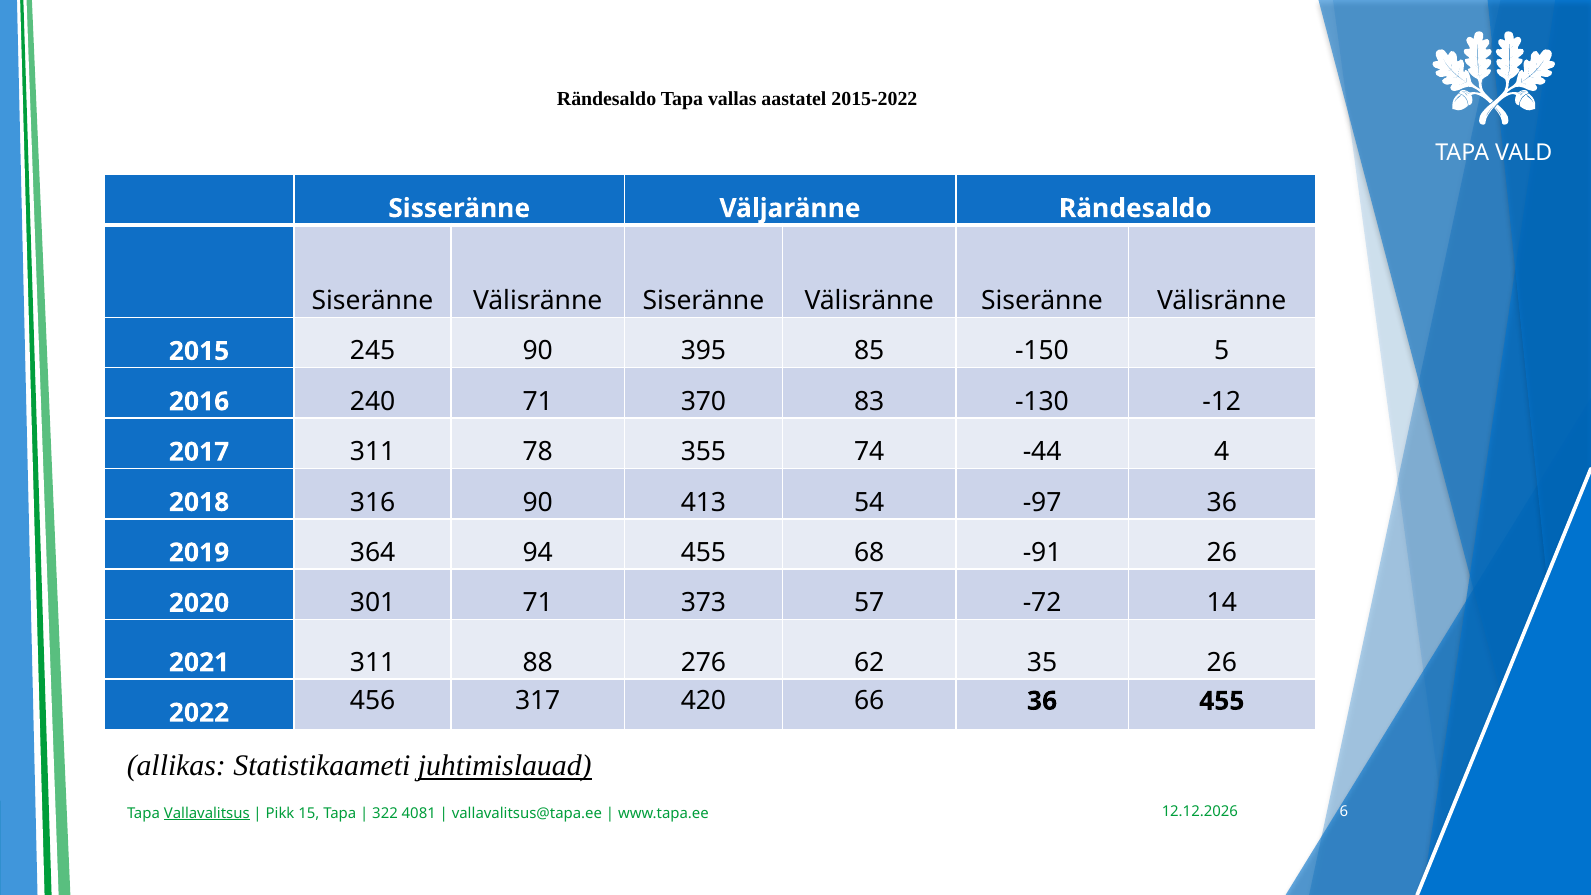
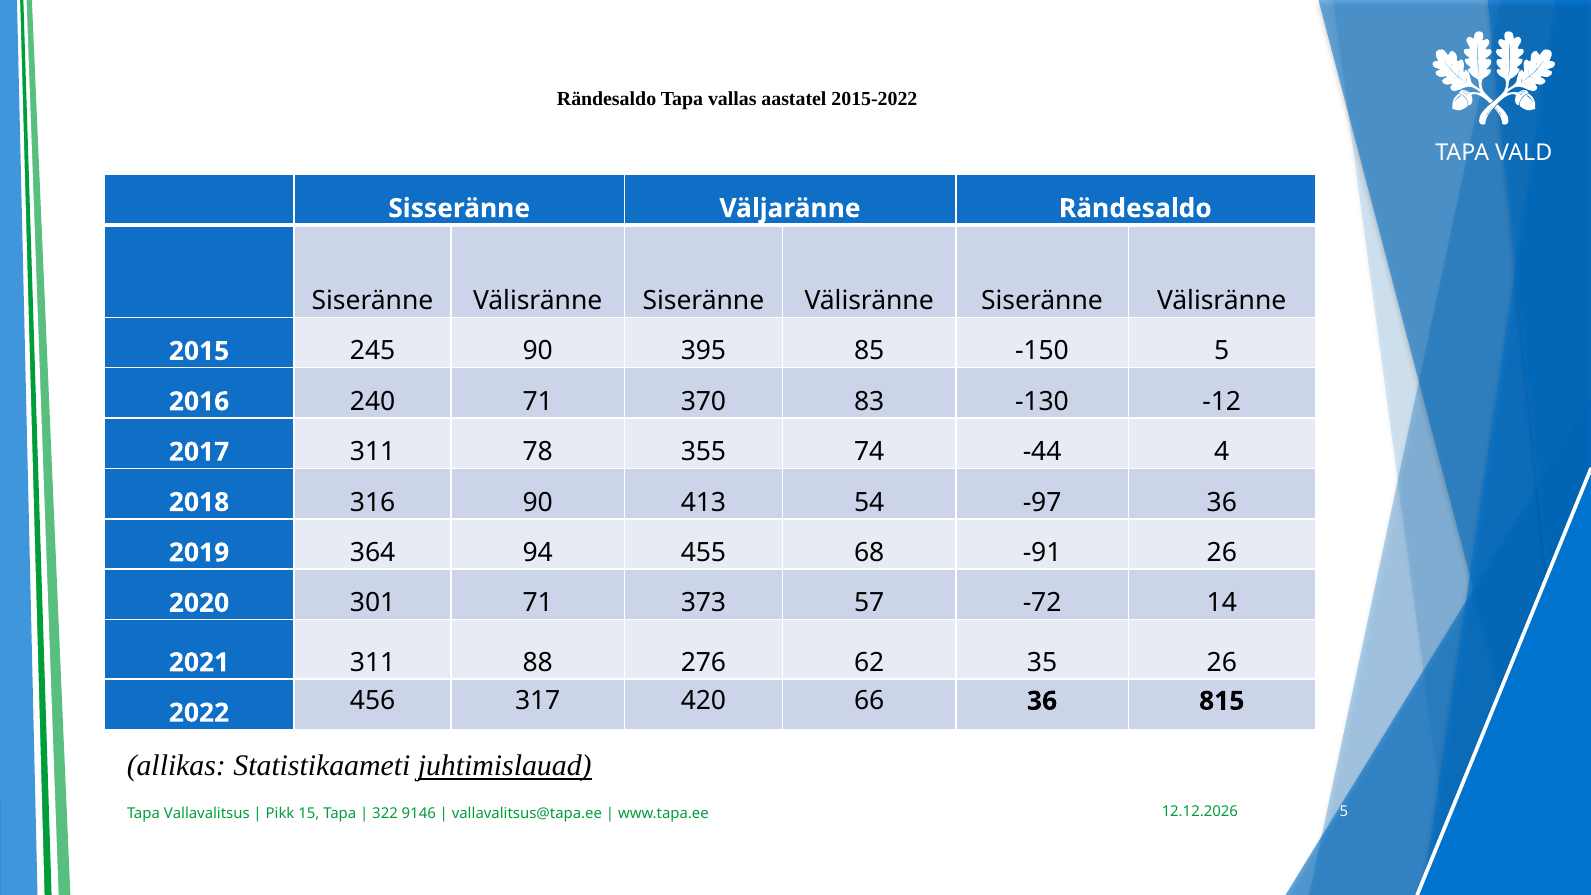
36 455: 455 -> 815
Vallavalitsus underline: present -> none
4081: 4081 -> 9146
www.tapa.ee 6: 6 -> 5
